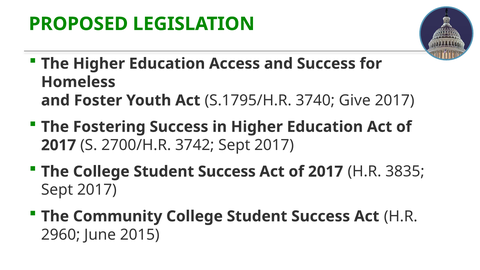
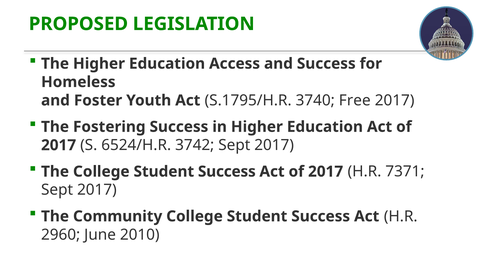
Give: Give -> Free
2700/H.R: 2700/H.R -> 6524/H.R
3835: 3835 -> 7371
2015: 2015 -> 2010
